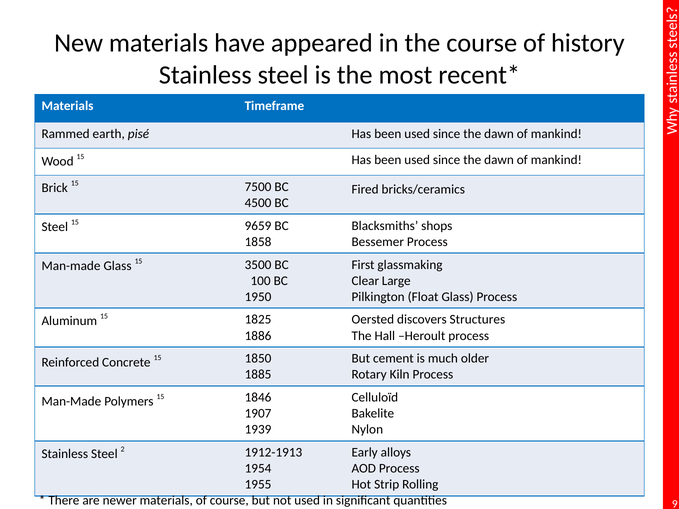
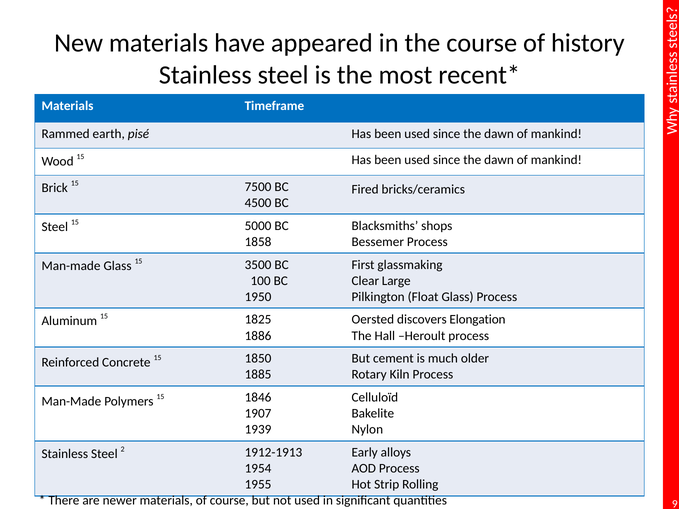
9659: 9659 -> 5000
Structures: Structures -> Elongation
